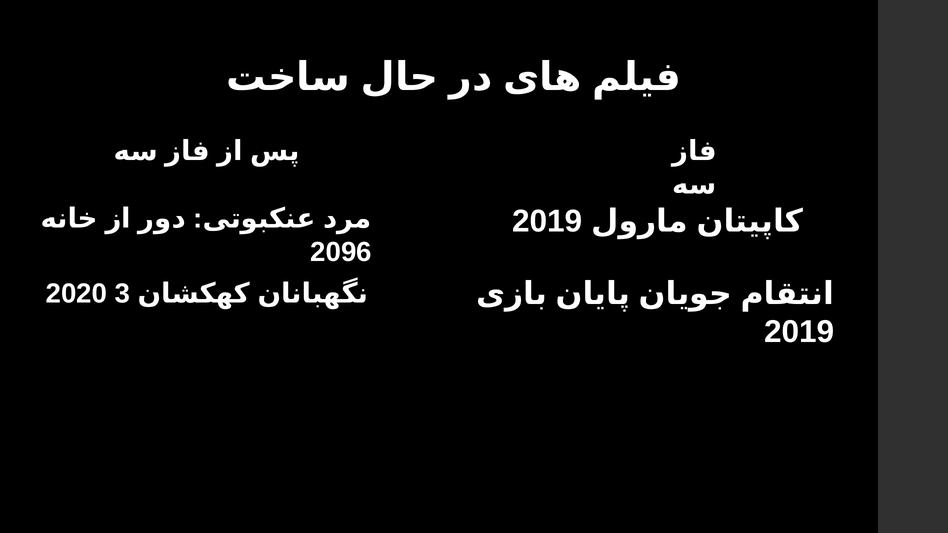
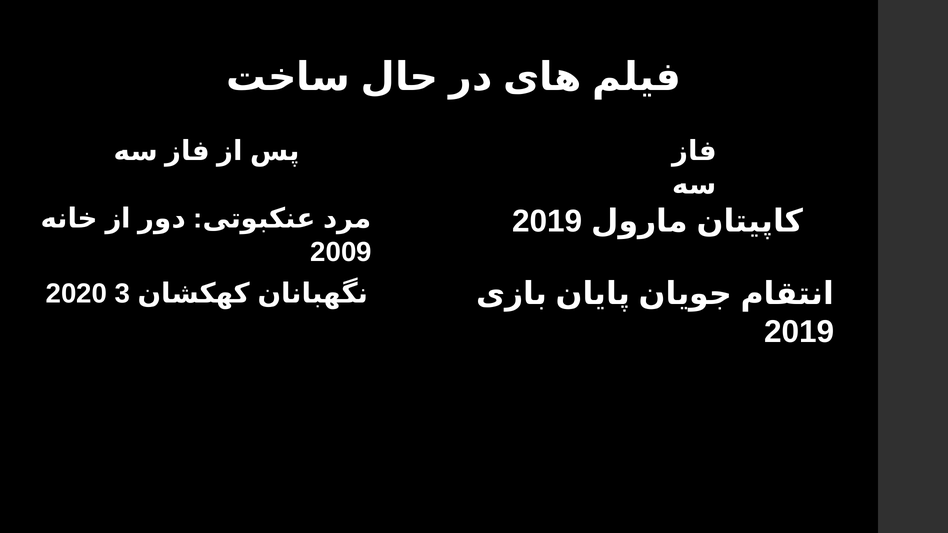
2096: 2096 -> 2009
